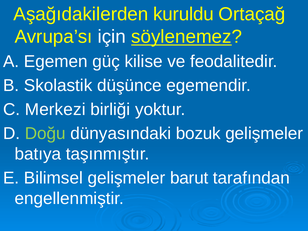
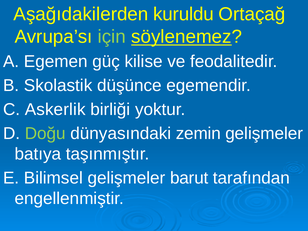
için colour: white -> light green
Merkezi: Merkezi -> Askerlik
bozuk: bozuk -> zemin
